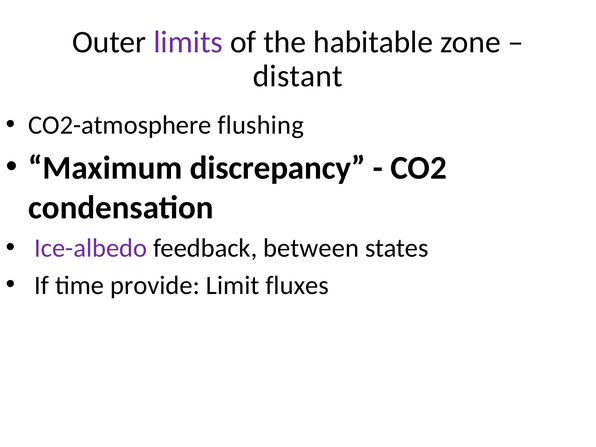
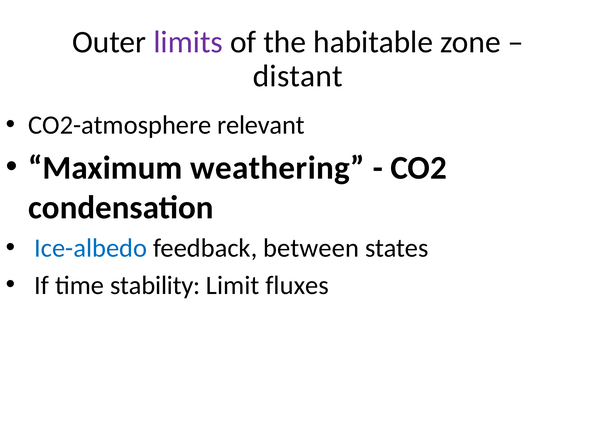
flushing: flushing -> relevant
discrepancy: discrepancy -> weathering
Ice-albedo colour: purple -> blue
provide: provide -> stability
